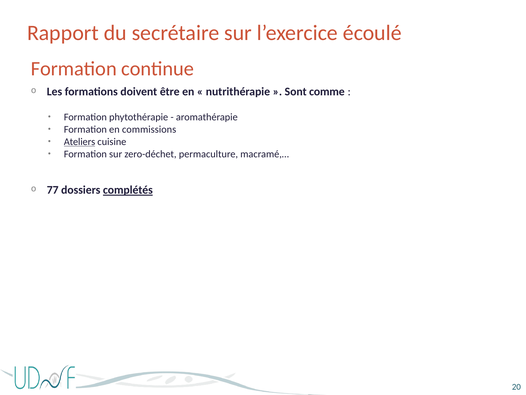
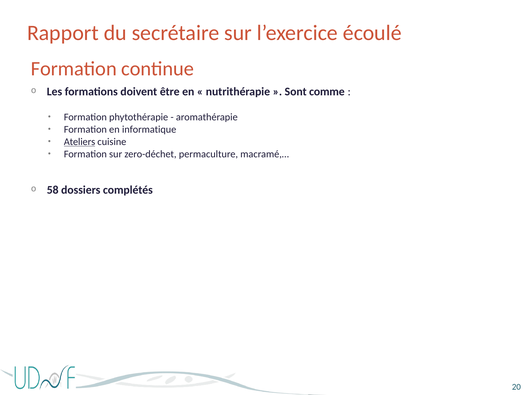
commissions: commissions -> informatique
77: 77 -> 58
complétés underline: present -> none
